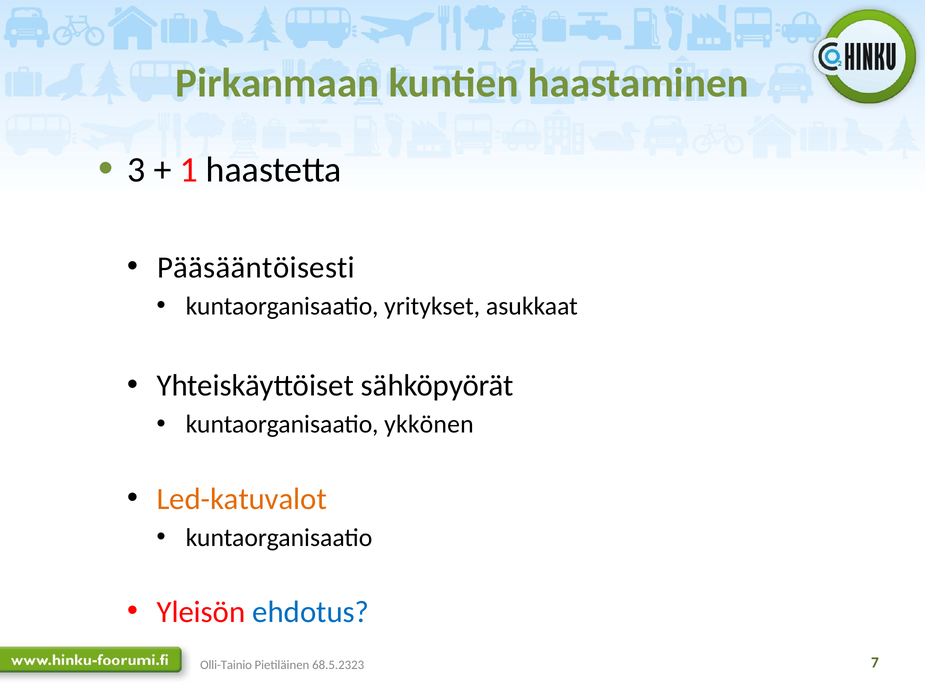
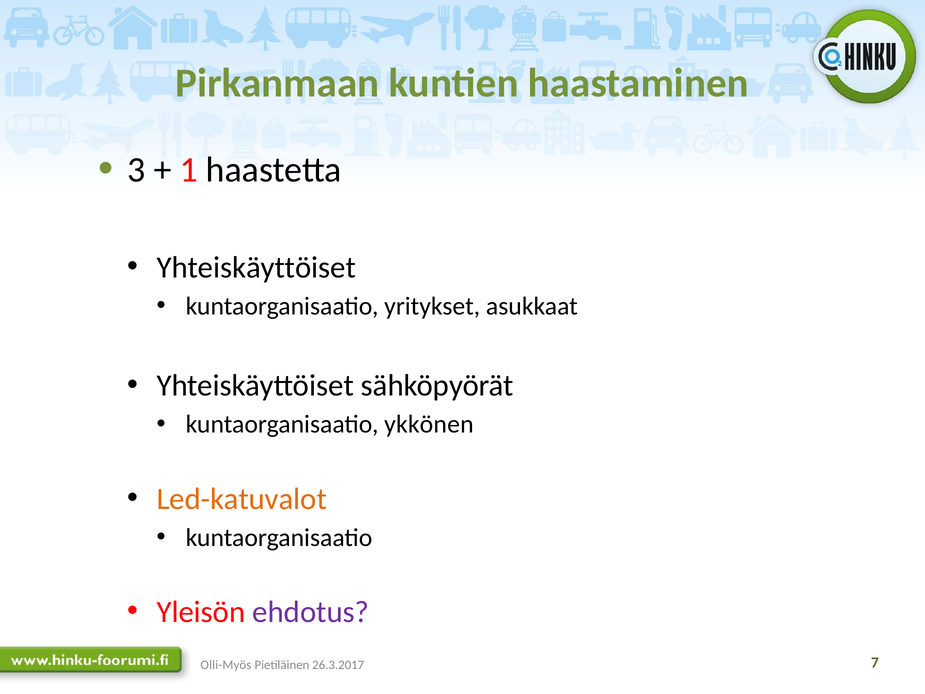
Pääsääntöisesti at (256, 267): Pääsääntöisesti -> Yhteiskäyttöiset
ehdotus colour: blue -> purple
Olli-Tainio: Olli-Tainio -> Olli-Myös
68.5.2323: 68.5.2323 -> 26.3.2017
